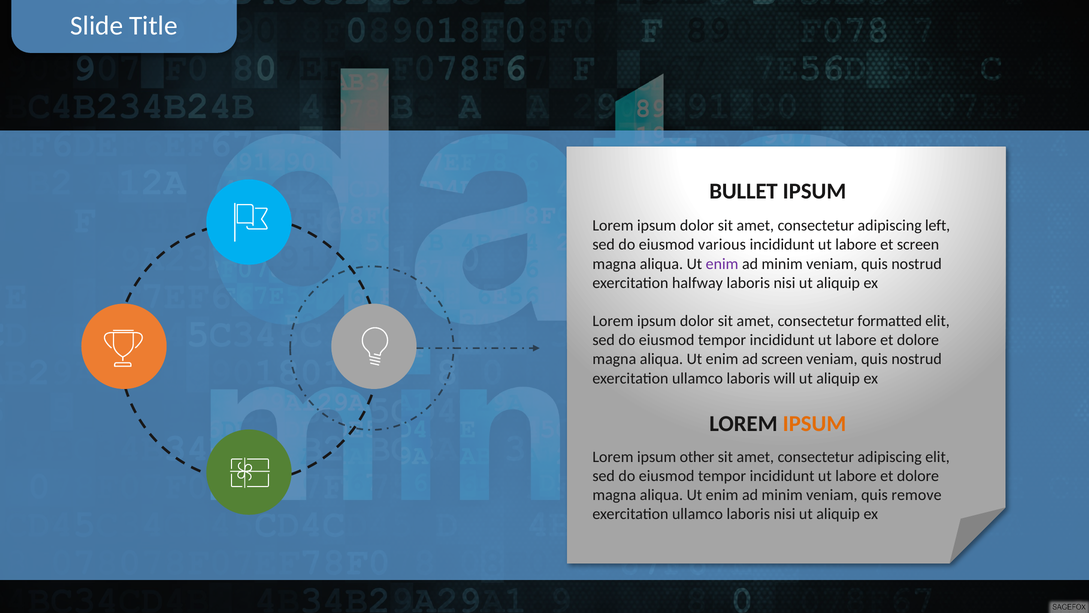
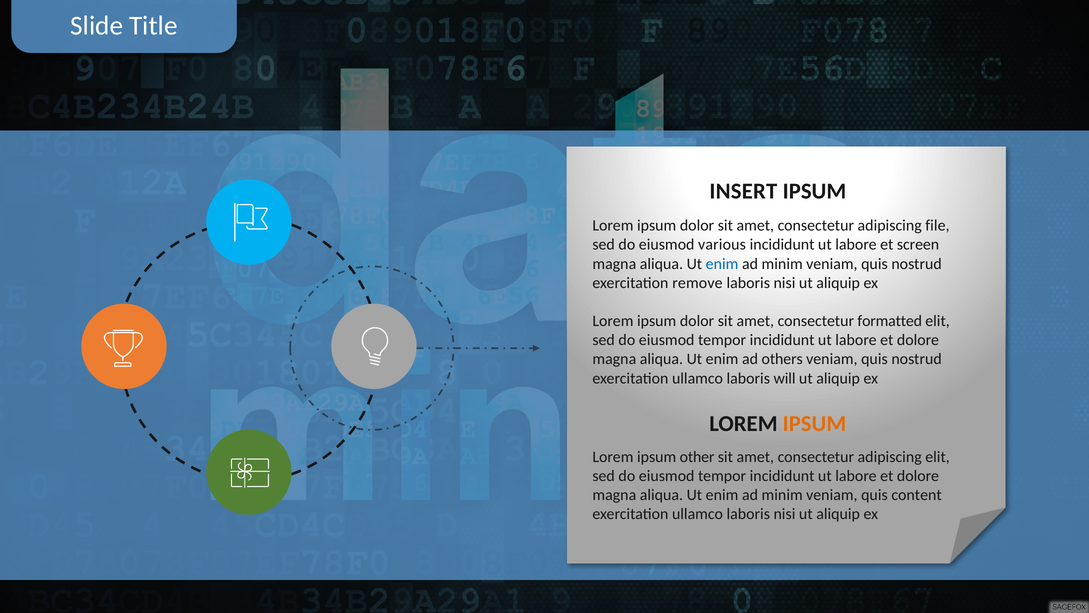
BULLET: BULLET -> INSERT
left: left -> file
enim at (722, 264) colour: purple -> blue
halfway: halfway -> remove
ad screen: screen -> others
remove: remove -> content
